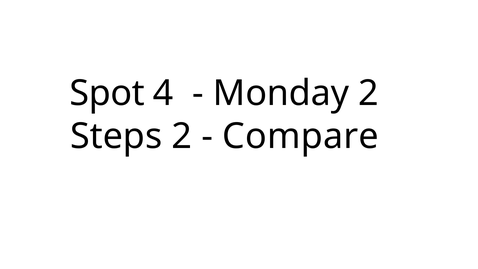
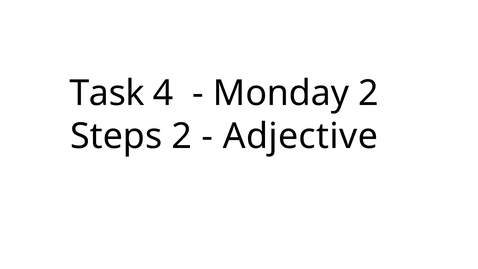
Spot: Spot -> Task
Compare: Compare -> Adjective
